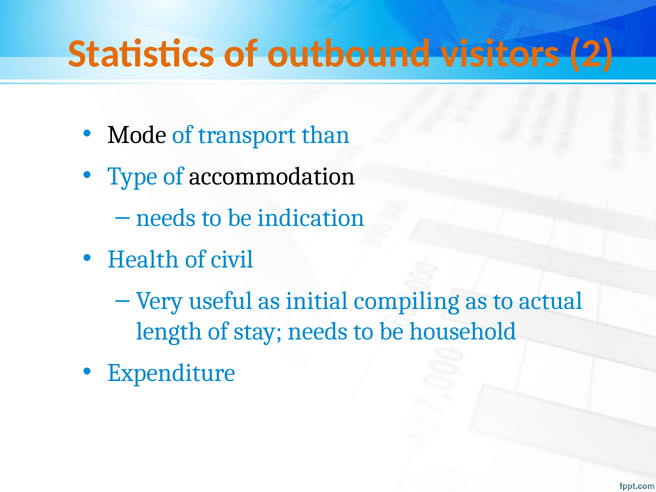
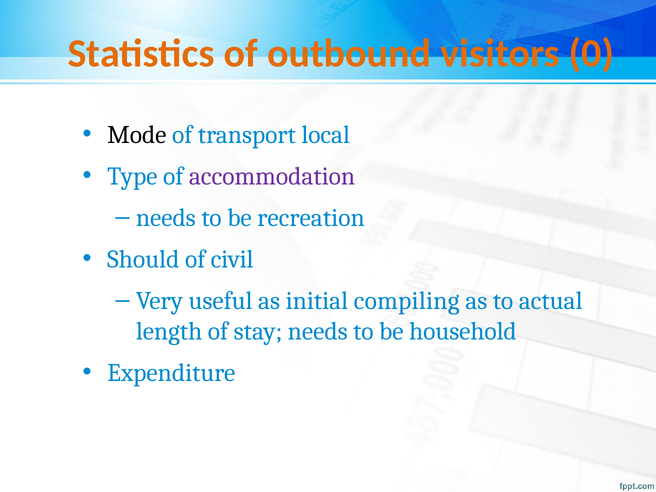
2: 2 -> 0
than: than -> local
accommodation colour: black -> purple
indication: indication -> recreation
Health: Health -> Should
